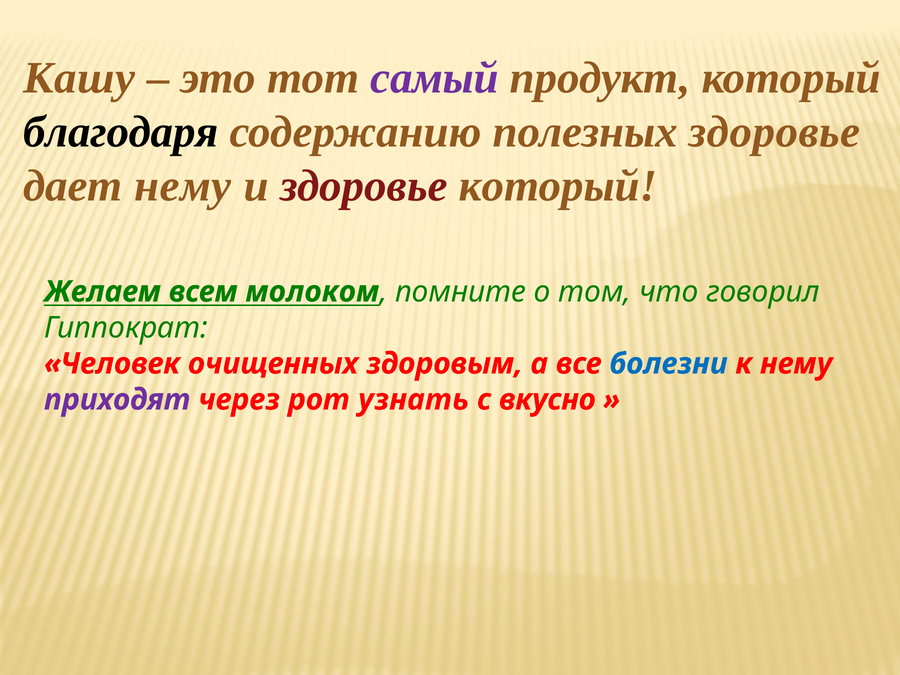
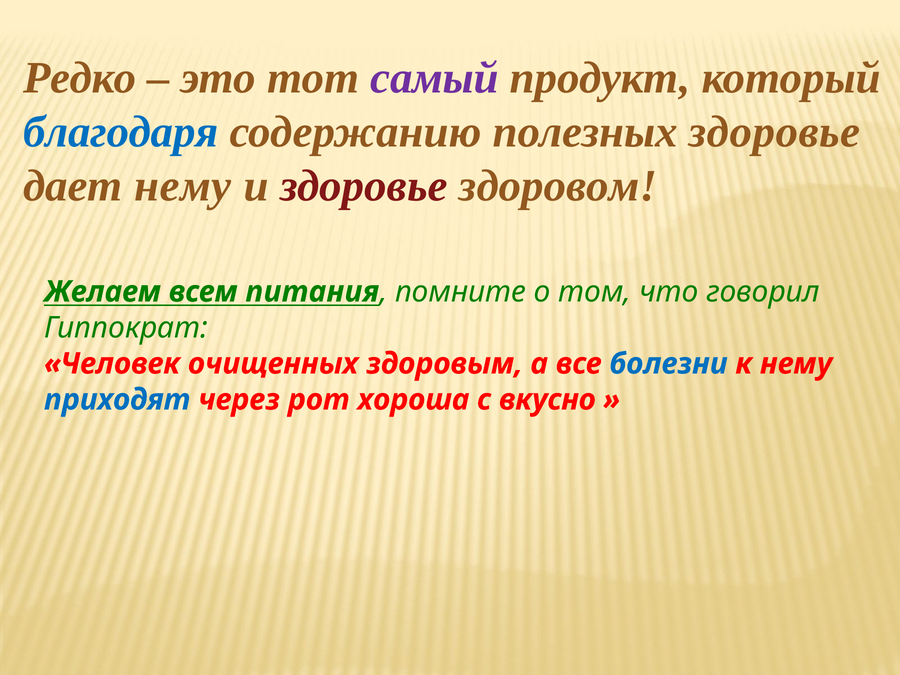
Кашу: Кашу -> Редко
благодаря colour: black -> blue
здоровье который: который -> здоровом
молоком: молоком -> питания
приходят colour: purple -> blue
узнать: узнать -> хороша
